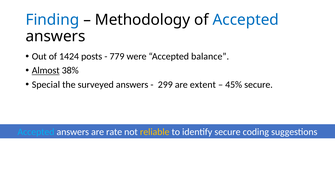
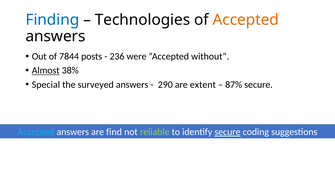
Methodology: Methodology -> Technologies
Accepted at (246, 20) colour: blue -> orange
1424: 1424 -> 7844
779: 779 -> 236
balance: balance -> without
299: 299 -> 290
45%: 45% -> 87%
rate: rate -> find
reliable colour: yellow -> light green
secure at (228, 132) underline: none -> present
